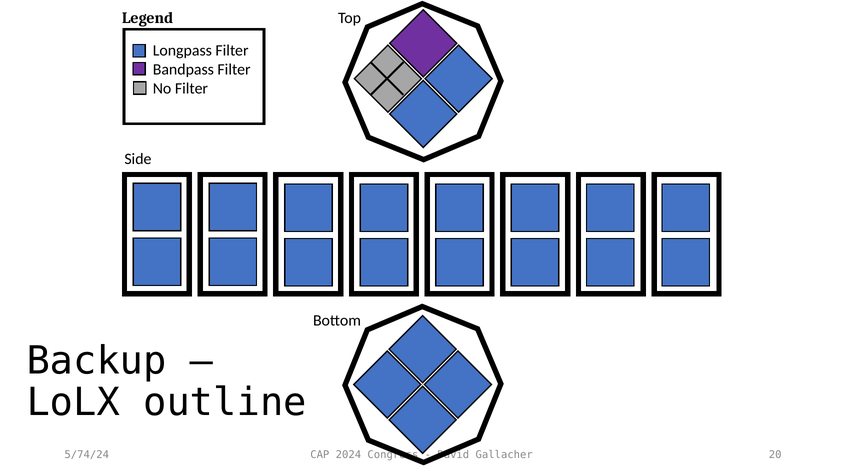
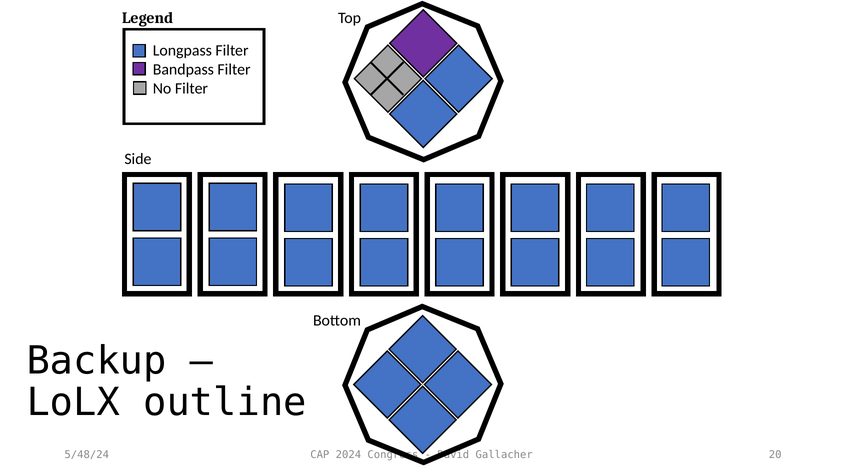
5/74/24: 5/74/24 -> 5/48/24
